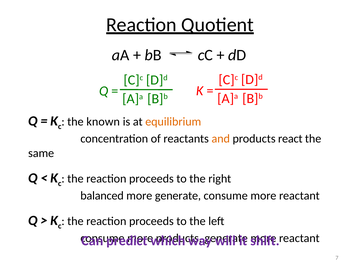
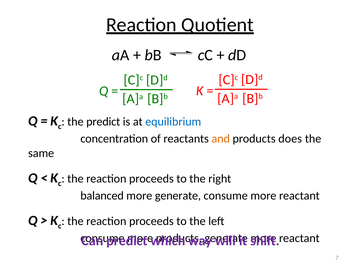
the known: known -> predict
equilibrium colour: orange -> blue
react: react -> does
